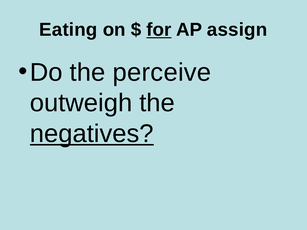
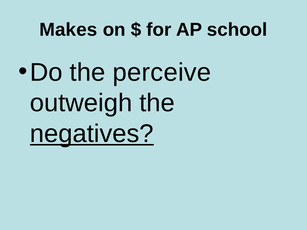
Eating: Eating -> Makes
for underline: present -> none
assign: assign -> school
